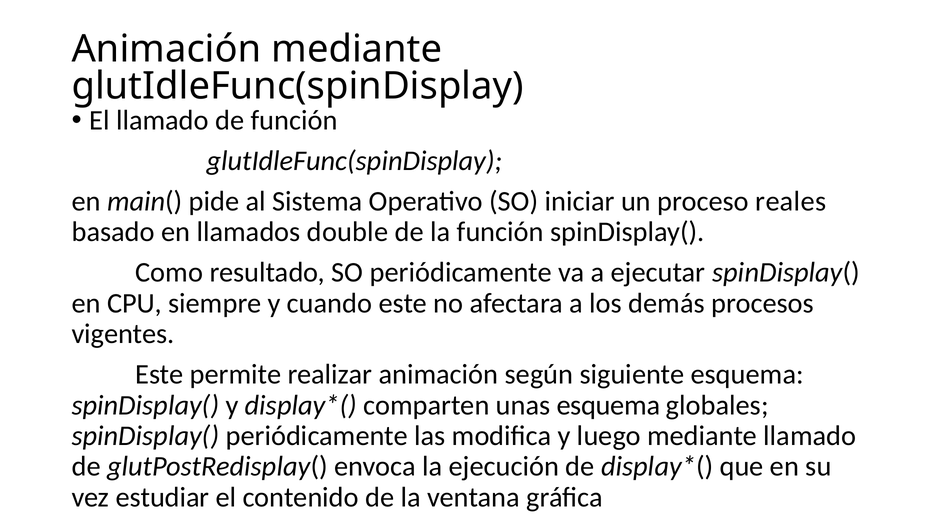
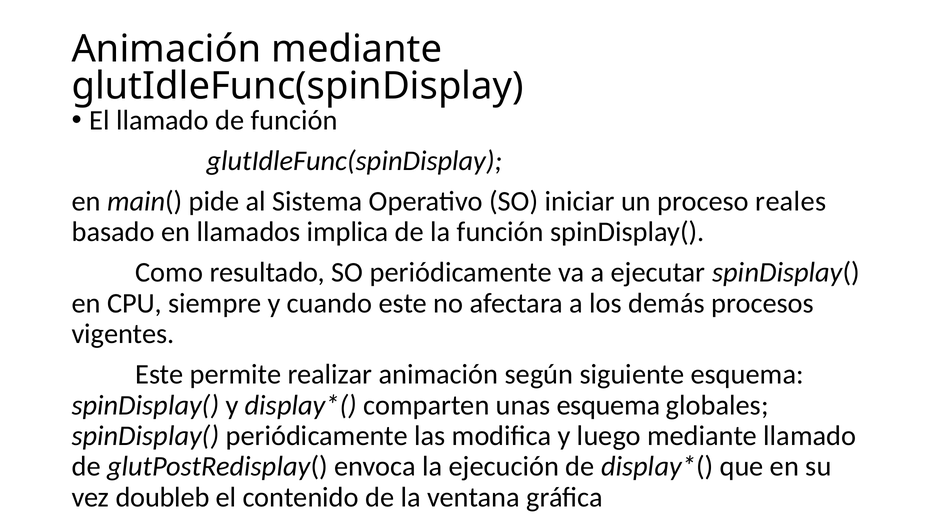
double: double -> implica
estudiar: estudiar -> doubleb
